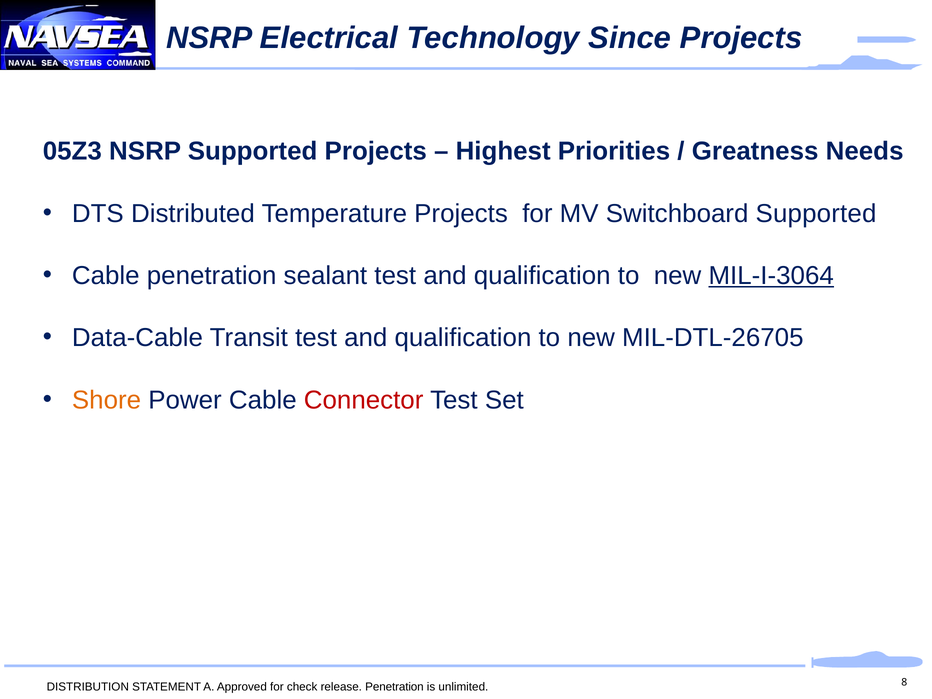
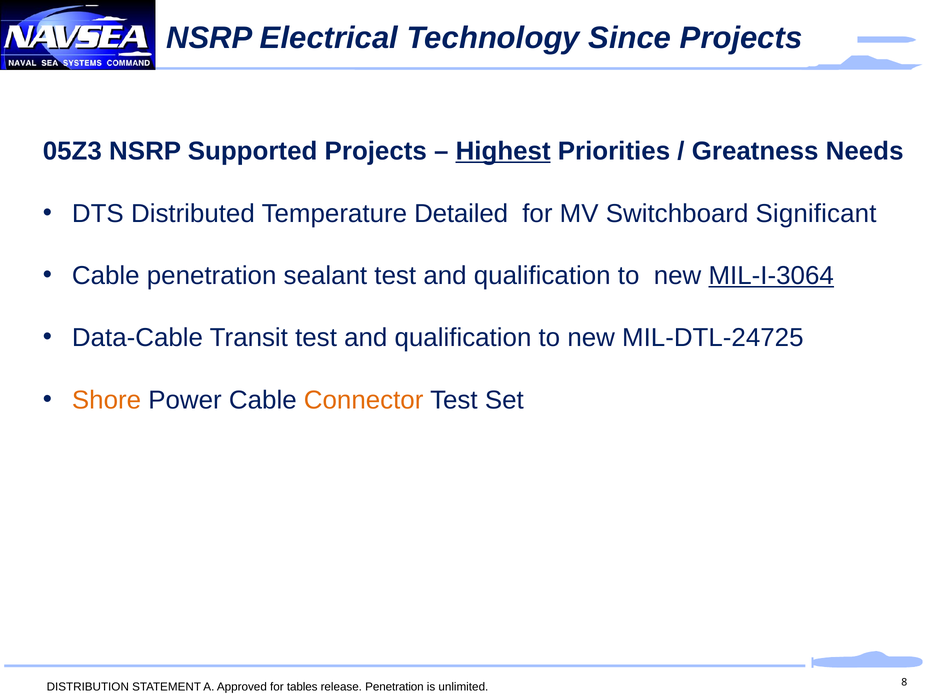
Highest underline: none -> present
Temperature Projects: Projects -> Detailed
Switchboard Supported: Supported -> Significant
MIL-DTL-26705: MIL-DTL-26705 -> MIL-DTL-24725
Connector colour: red -> orange
check: check -> tables
